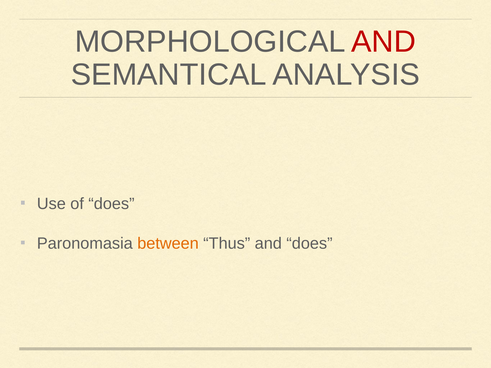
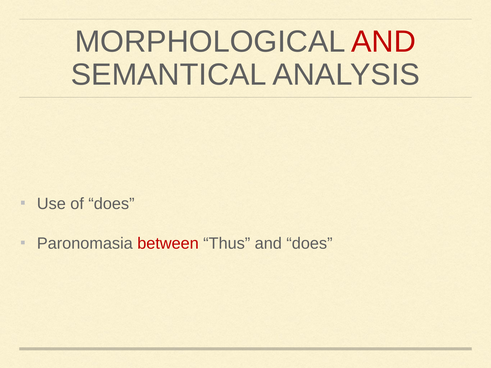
between colour: orange -> red
